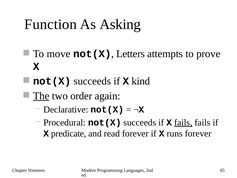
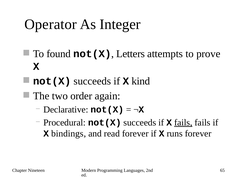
Function: Function -> Operator
Asking: Asking -> Integer
move: move -> found
The underline: present -> none
predicate: predicate -> bindings
